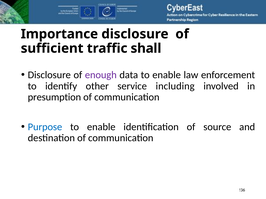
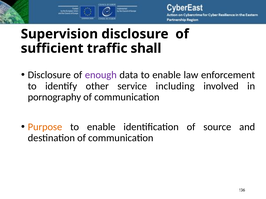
Importance: Importance -> Supervision
presumption: presumption -> pornography
Purpose colour: blue -> orange
